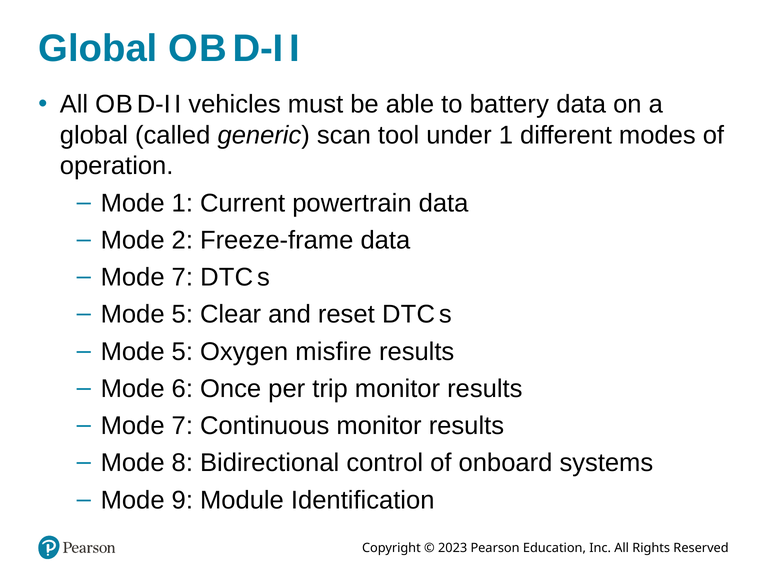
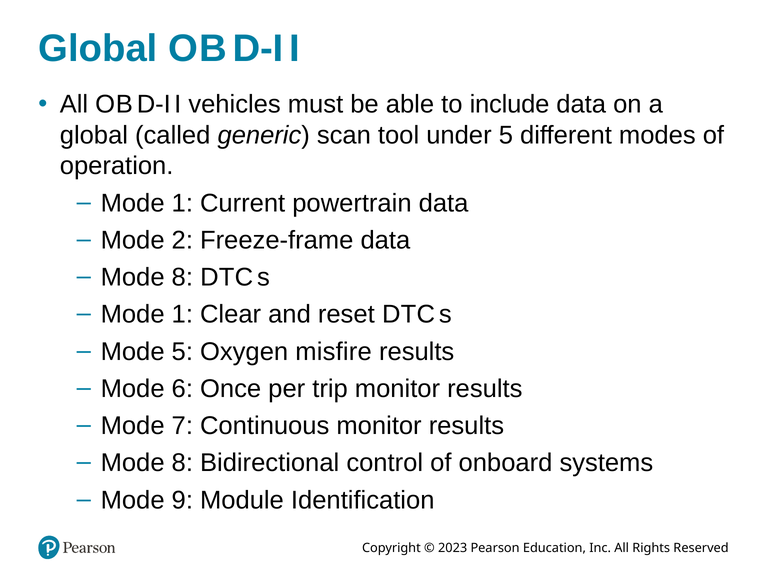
battery: battery -> include
under 1: 1 -> 5
7 at (182, 277): 7 -> 8
5 at (182, 314): 5 -> 1
